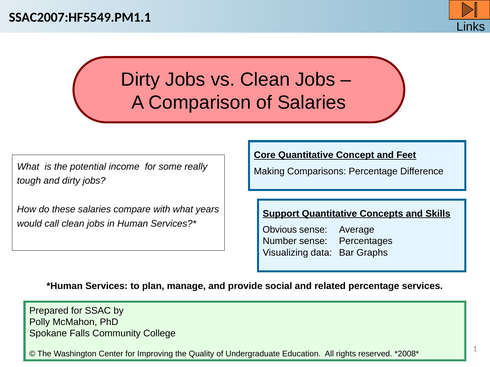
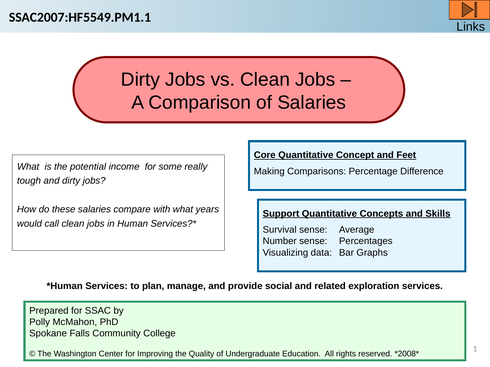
Obvious: Obvious -> Survival
related percentage: percentage -> exploration
